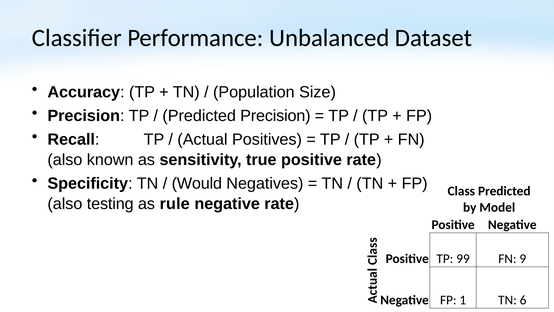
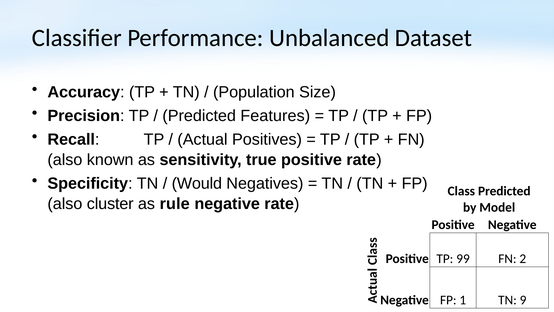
Predicted Precision: Precision -> Features
testing: testing -> cluster
9: 9 -> 2
6: 6 -> 9
